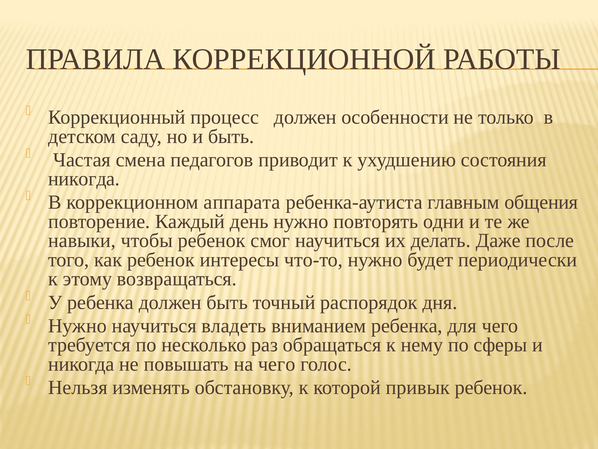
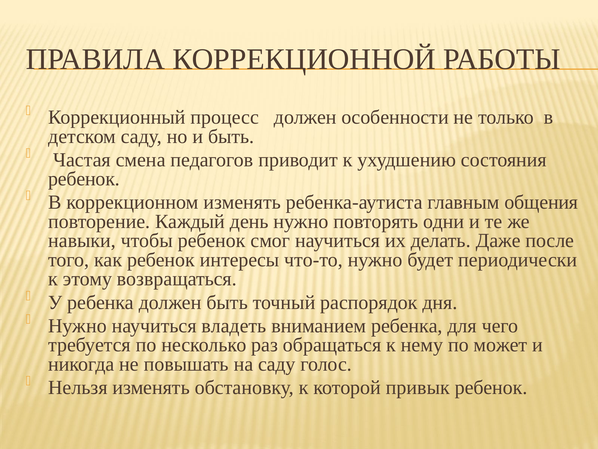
никогда at (84, 179): никогда -> ребенок
коррекционном аппарата: аппарата -> изменять
сферы: сферы -> может
на чего: чего -> саду
